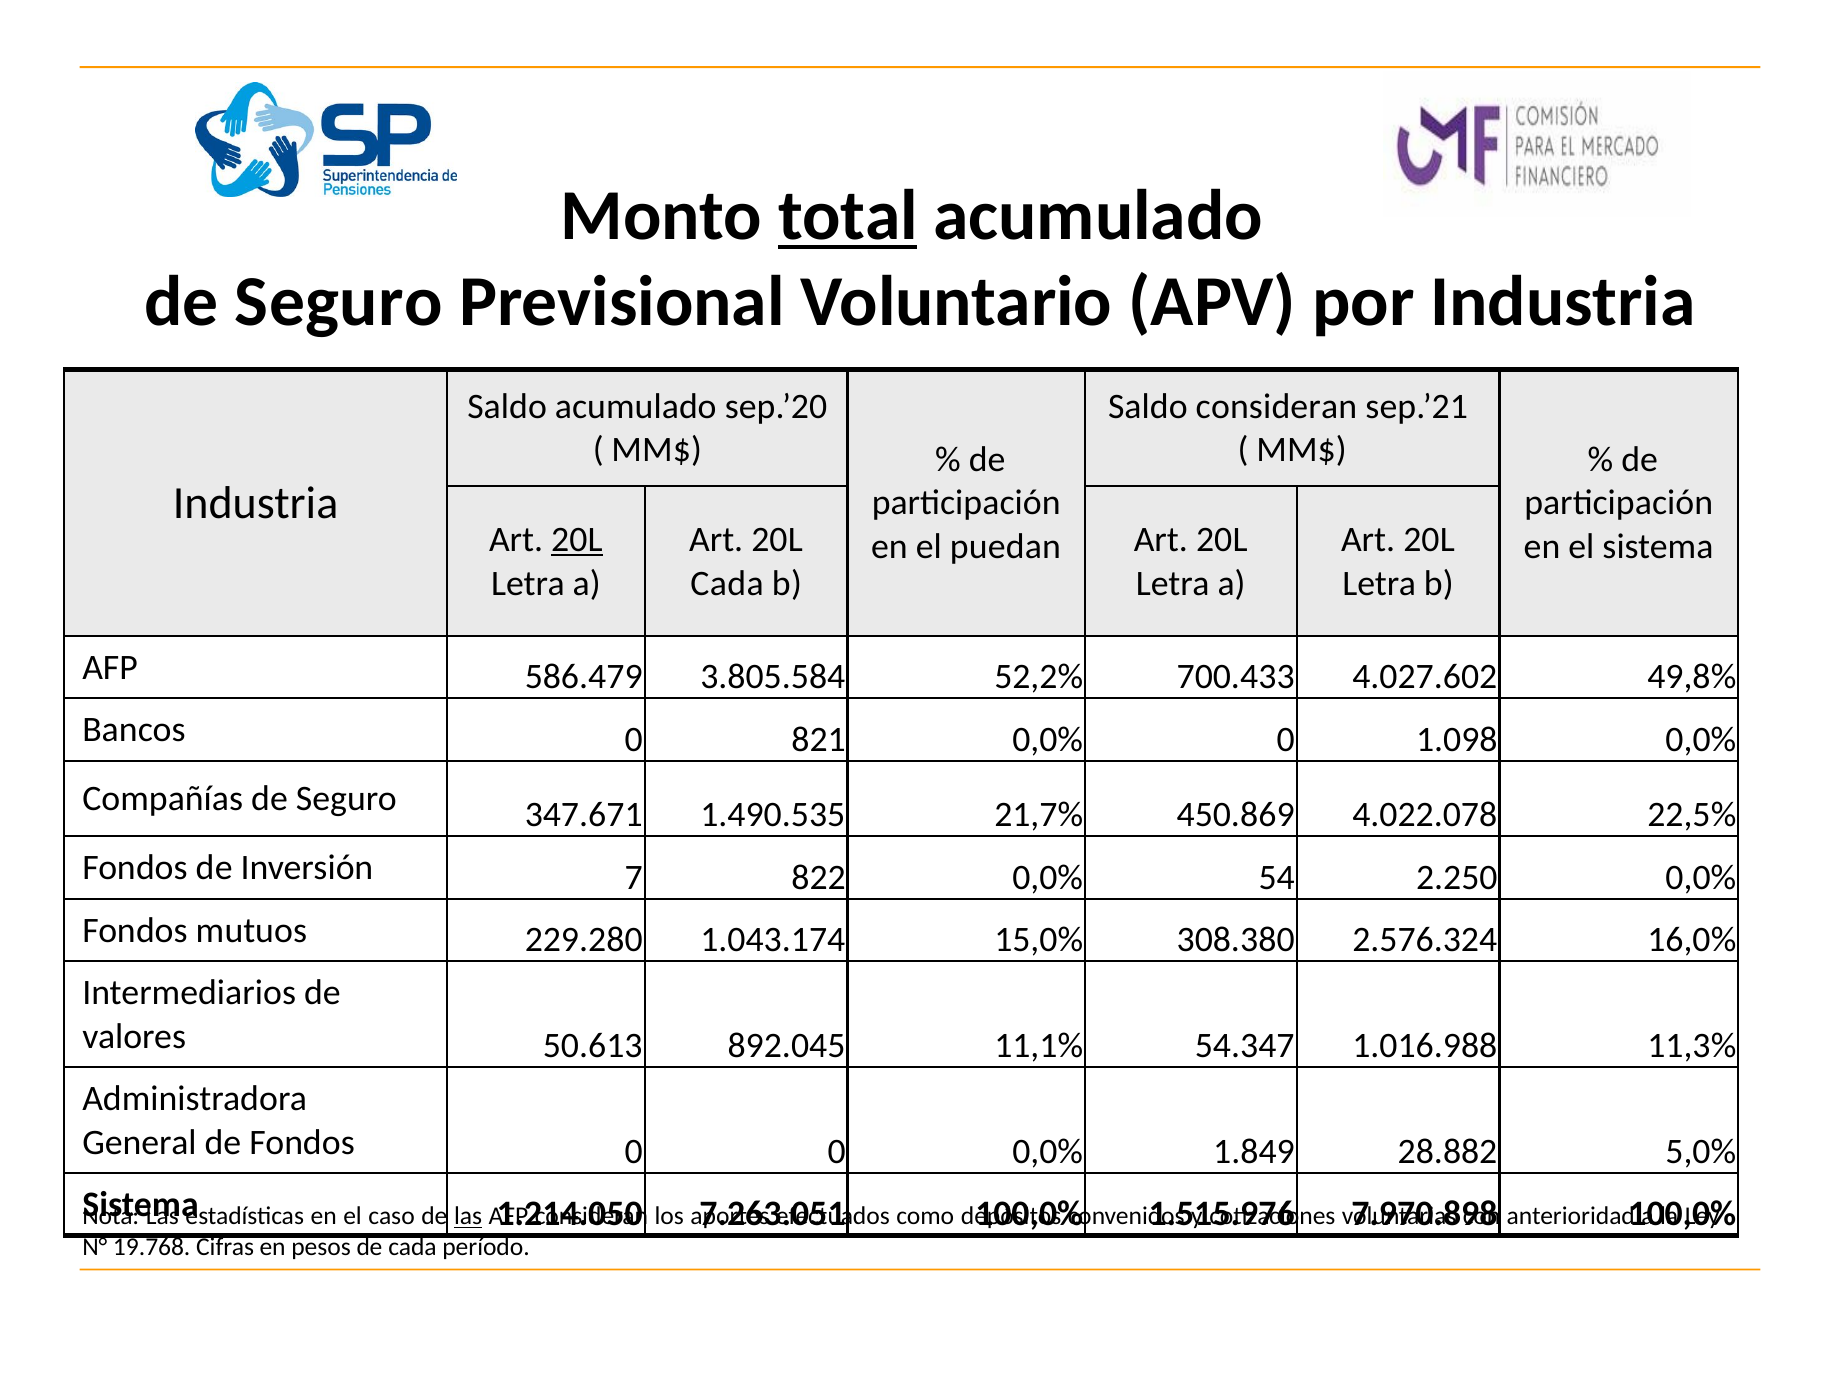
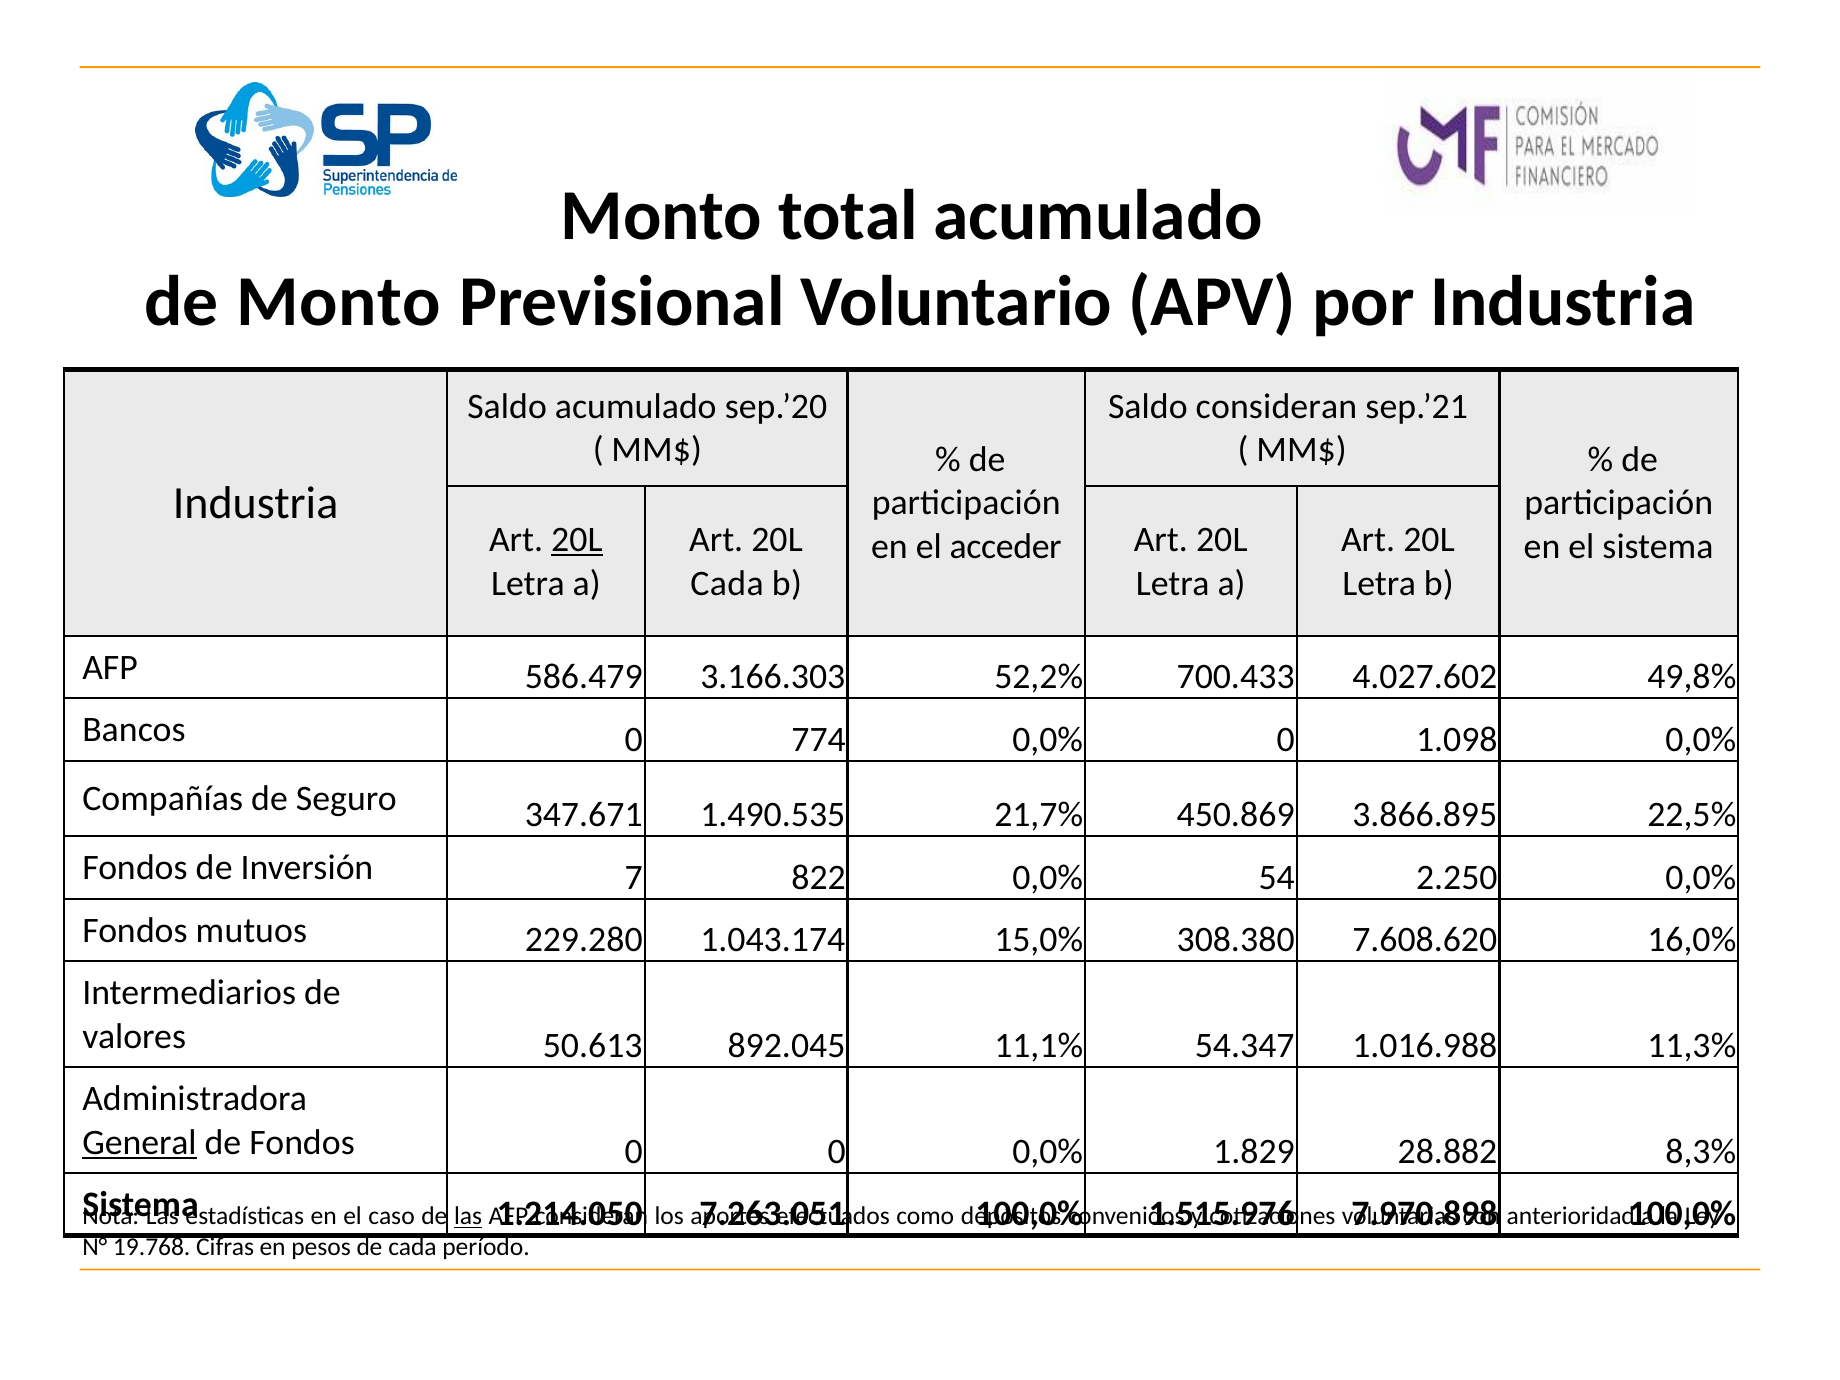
total underline: present -> none
Seguro at (339, 302): Seguro -> Monto
puedan: puedan -> acceder
3.805.584: 3.805.584 -> 3.166.303
821: 821 -> 774
4.022.078: 4.022.078 -> 3.866.895
2.576.324: 2.576.324 -> 7.608.620
General underline: none -> present
1.849: 1.849 -> 1.829
5,0%: 5,0% -> 8,3%
